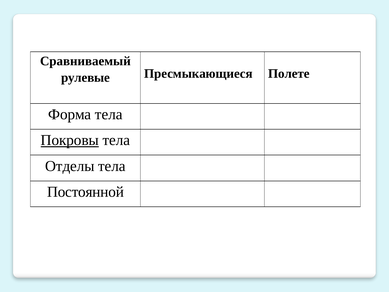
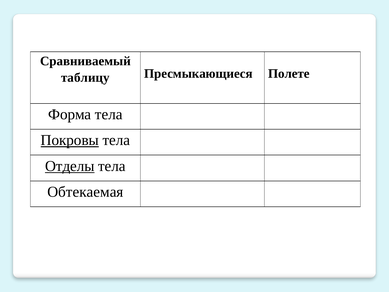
рулевые: рулевые -> таблицу
Отделы underline: none -> present
Постоянной: Постоянной -> Обтекаемая
